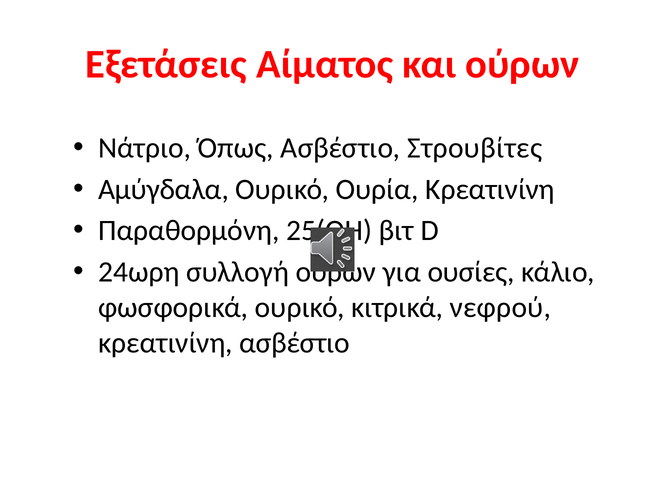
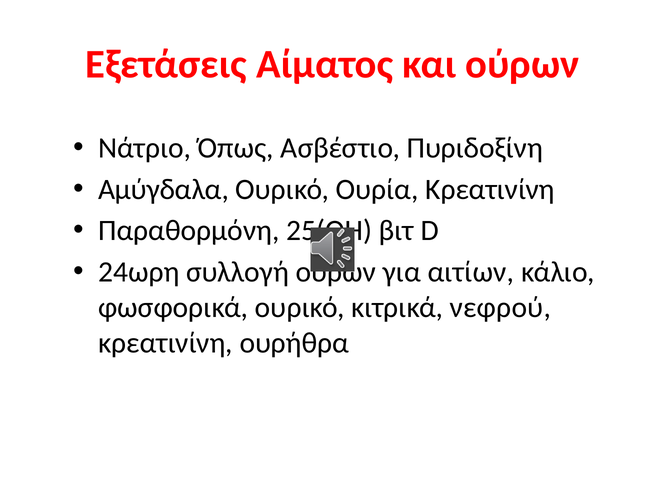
Στρουβίτες: Στρουβίτες -> Πυριδοξίνη
ουσίες: ουσίες -> αιτίων
κρεατινίνη ασβέστιο: ασβέστιο -> ουρήθρα
